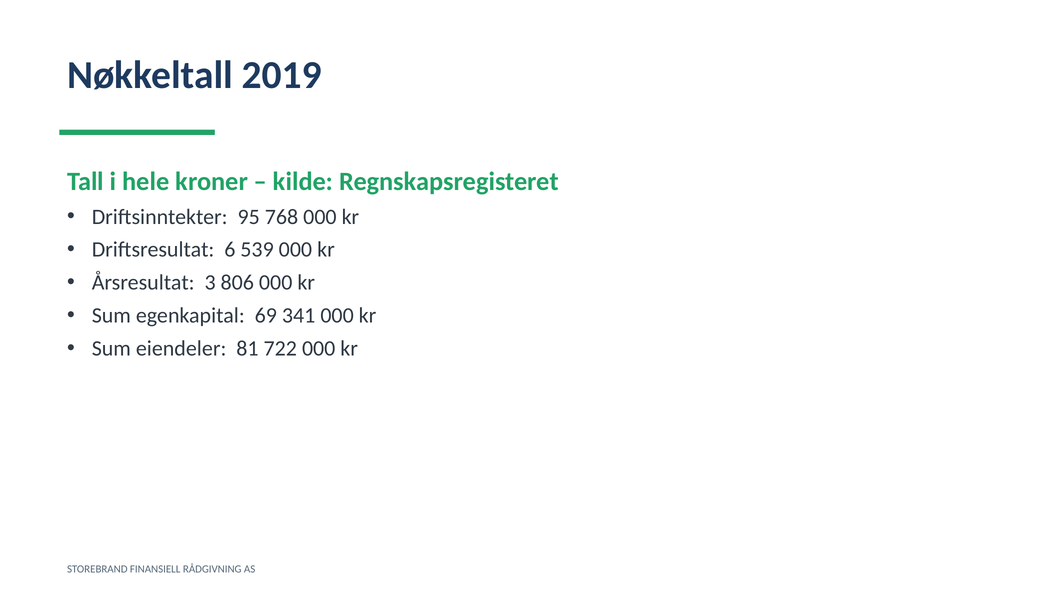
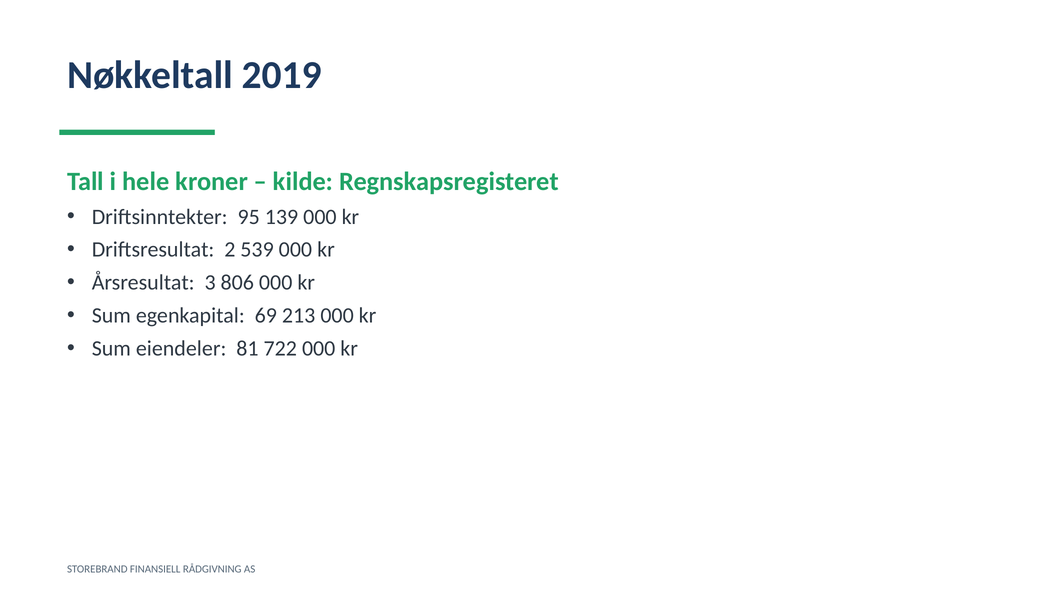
768: 768 -> 139
6: 6 -> 2
341: 341 -> 213
